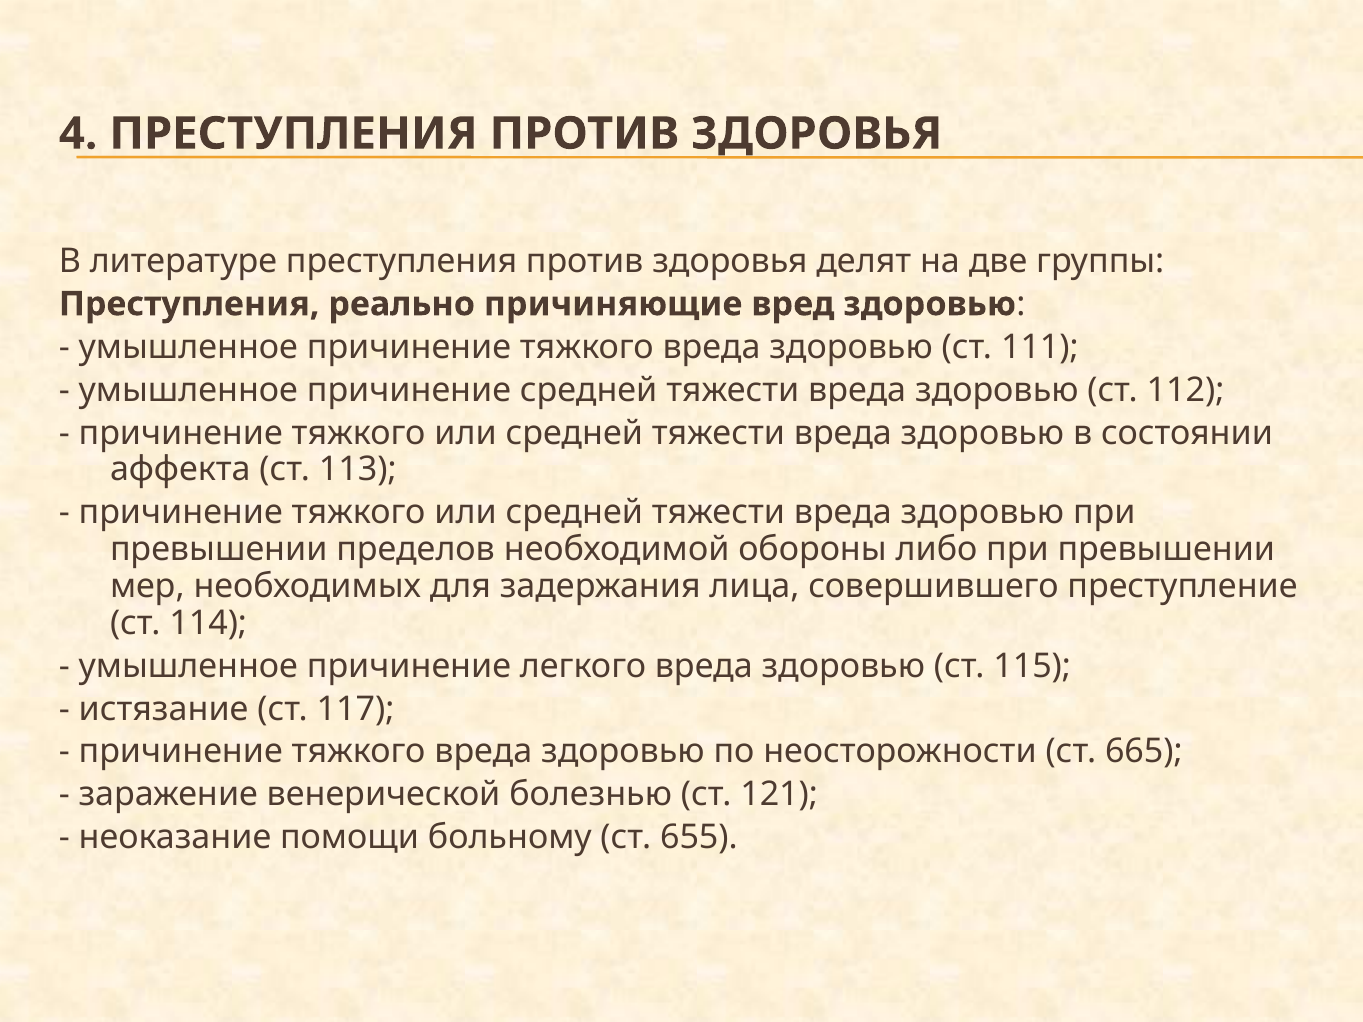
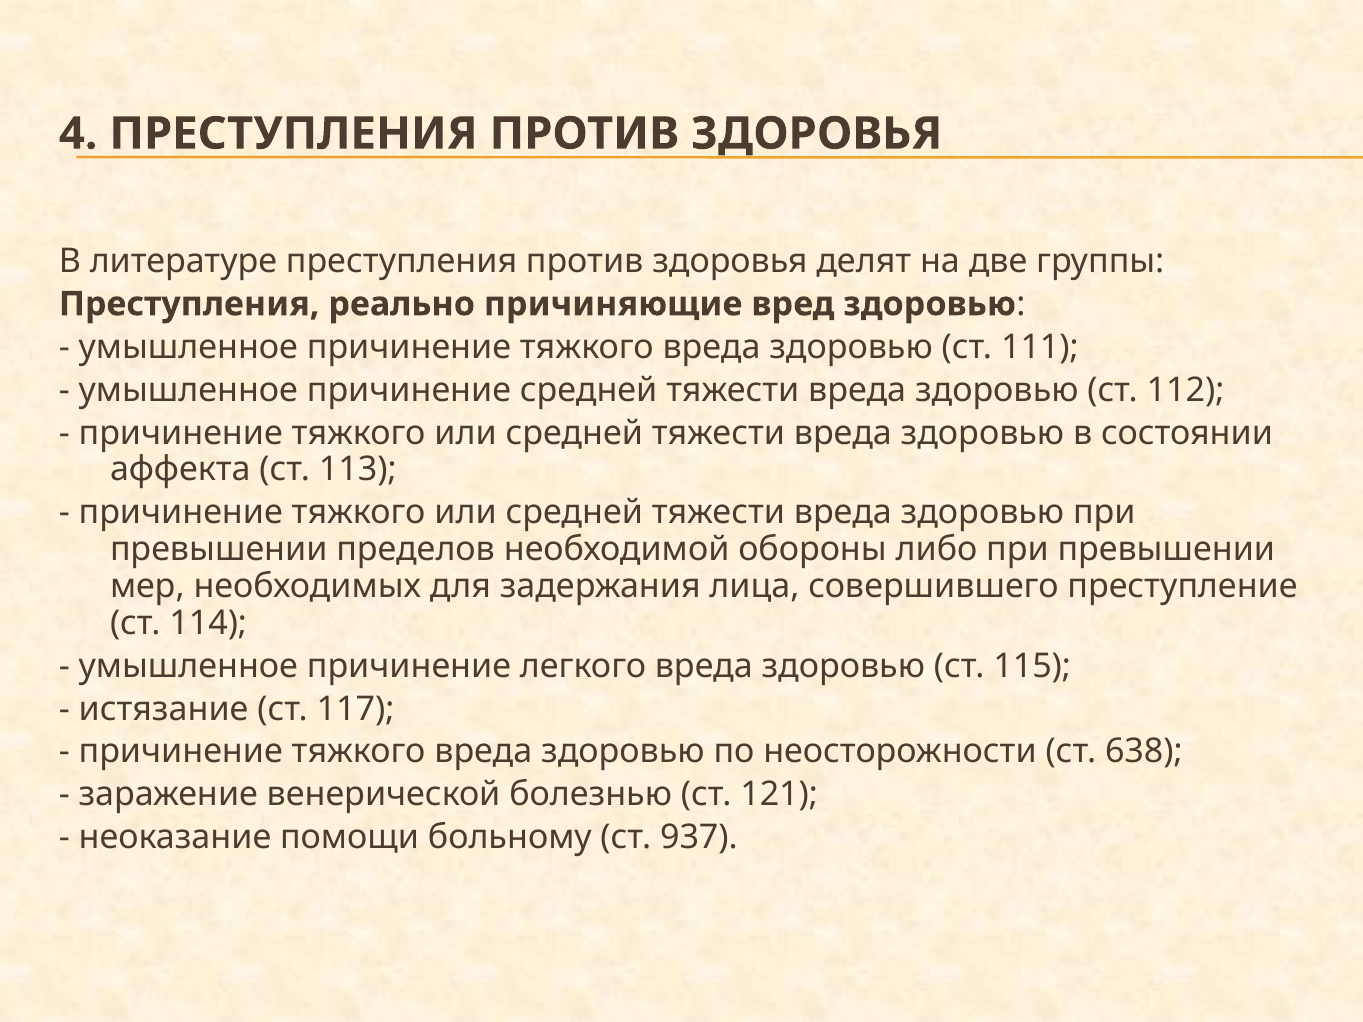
665: 665 -> 638
655: 655 -> 937
